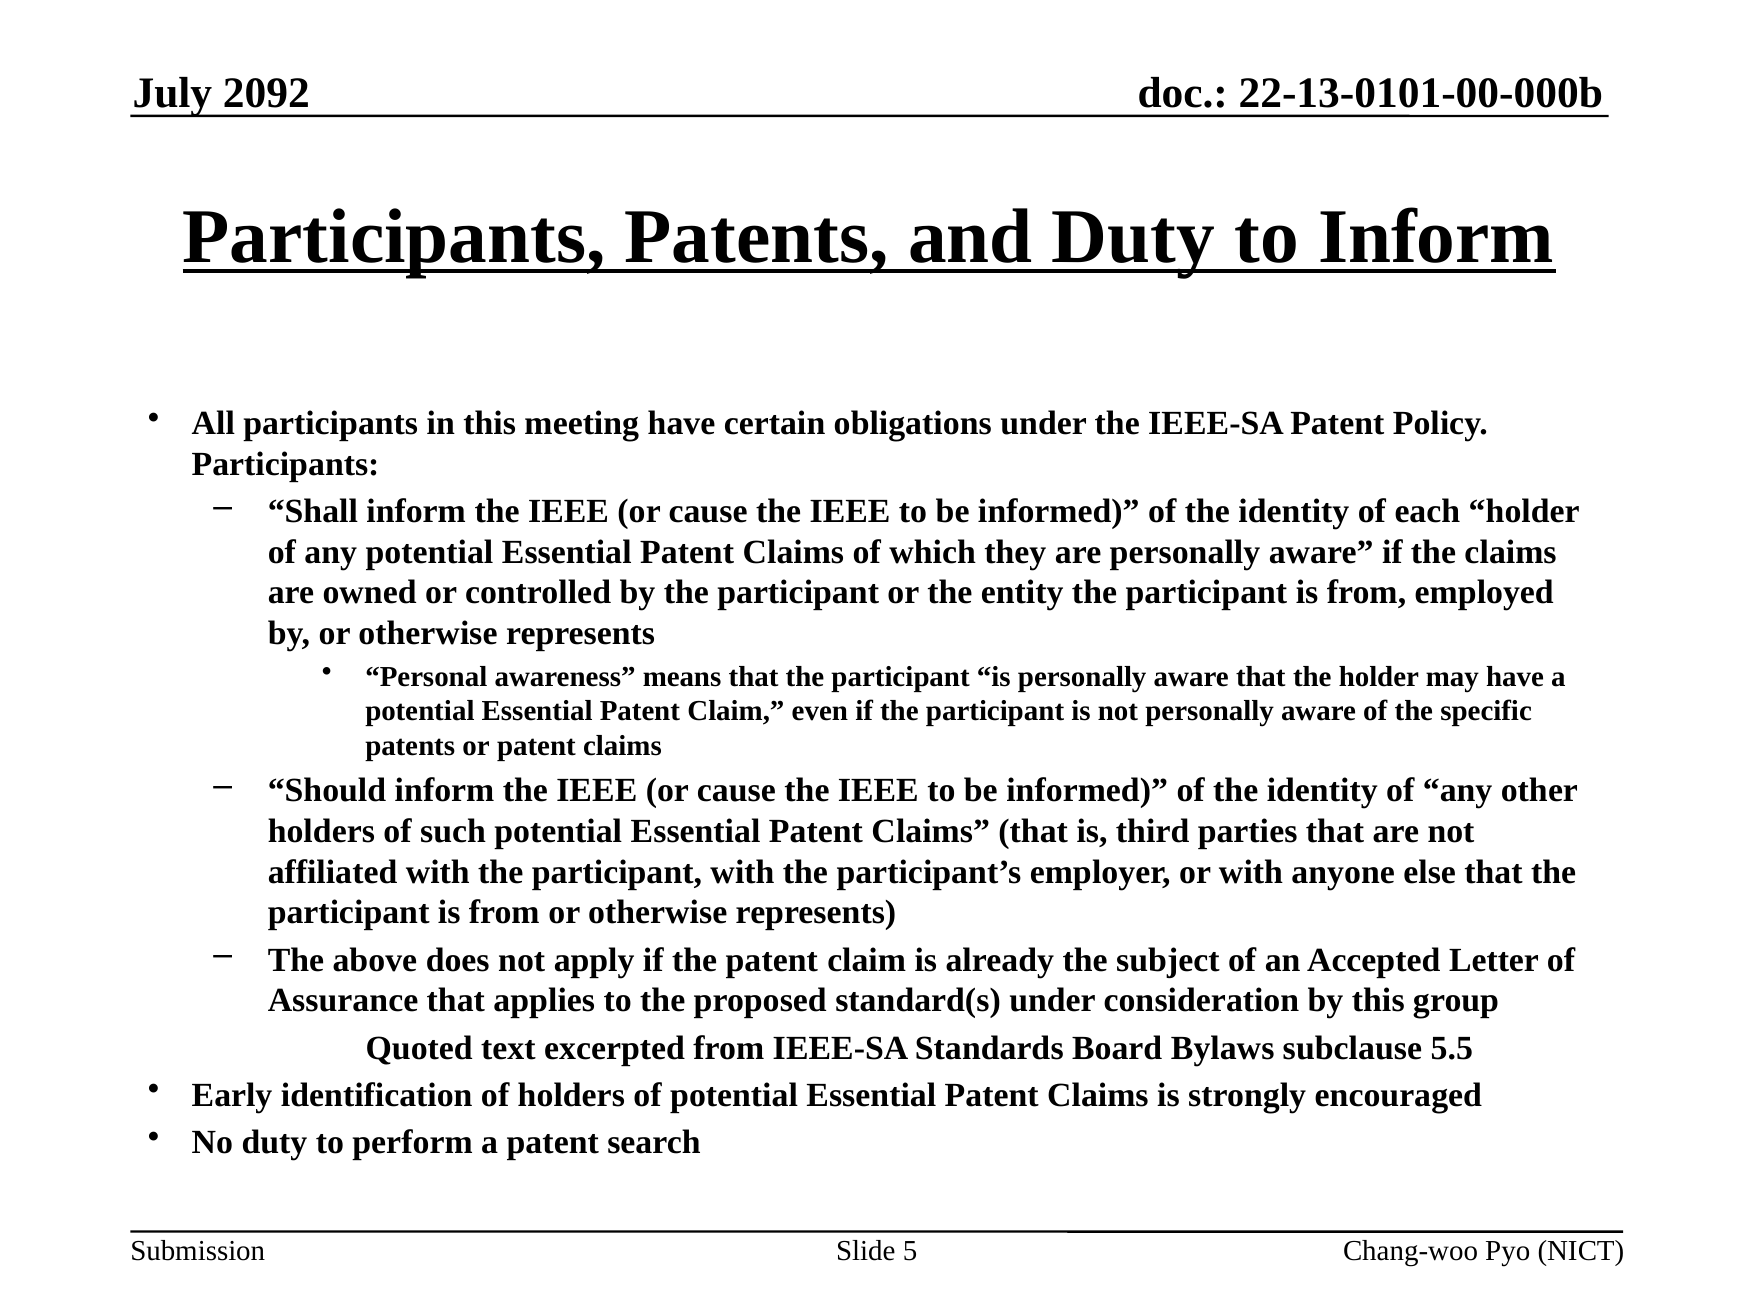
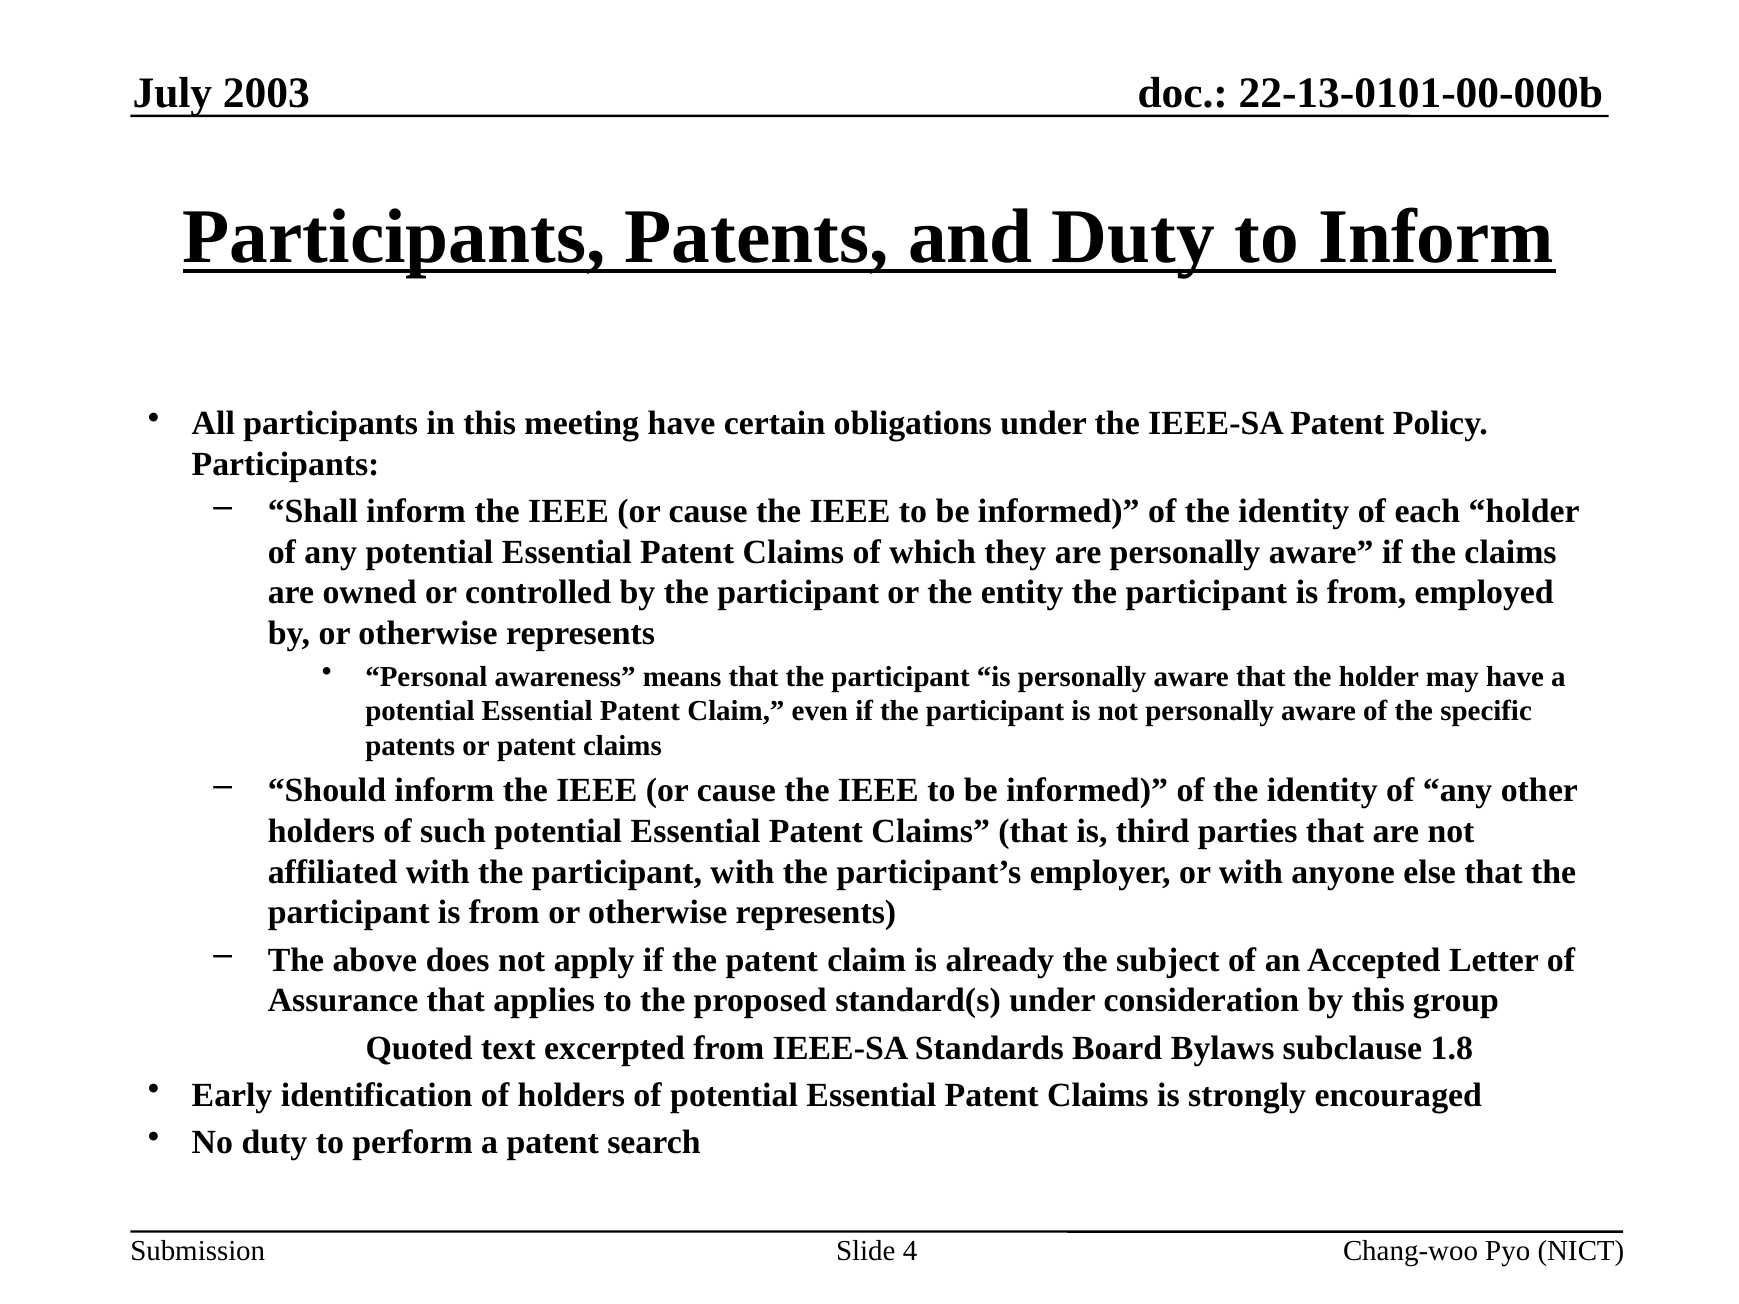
2092: 2092 -> 2003
5.5: 5.5 -> 1.8
5: 5 -> 4
